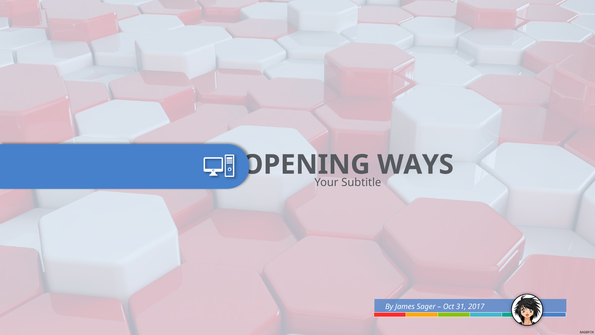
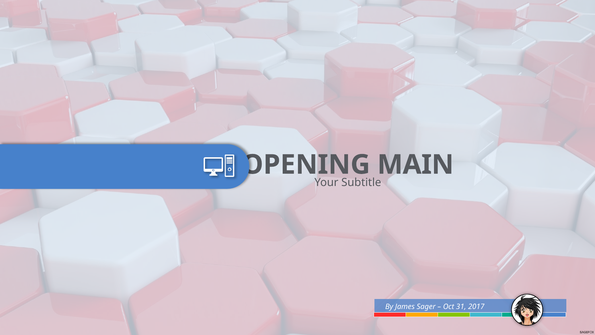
WAYS: WAYS -> MAIN
